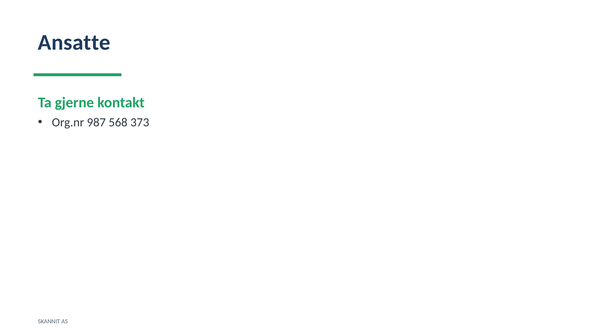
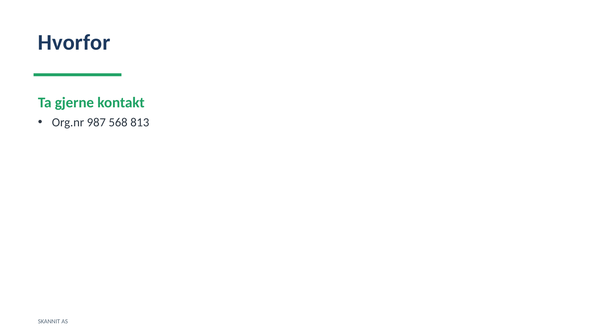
Ansatte: Ansatte -> Hvorfor
373: 373 -> 813
